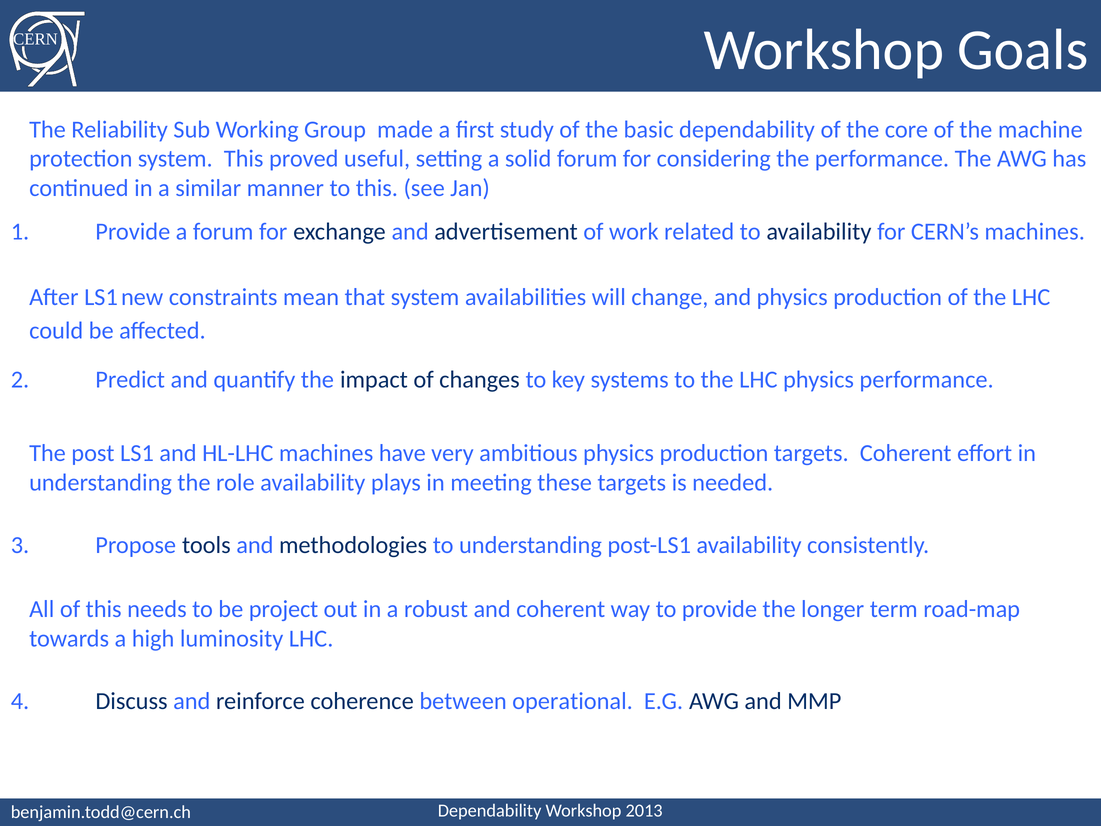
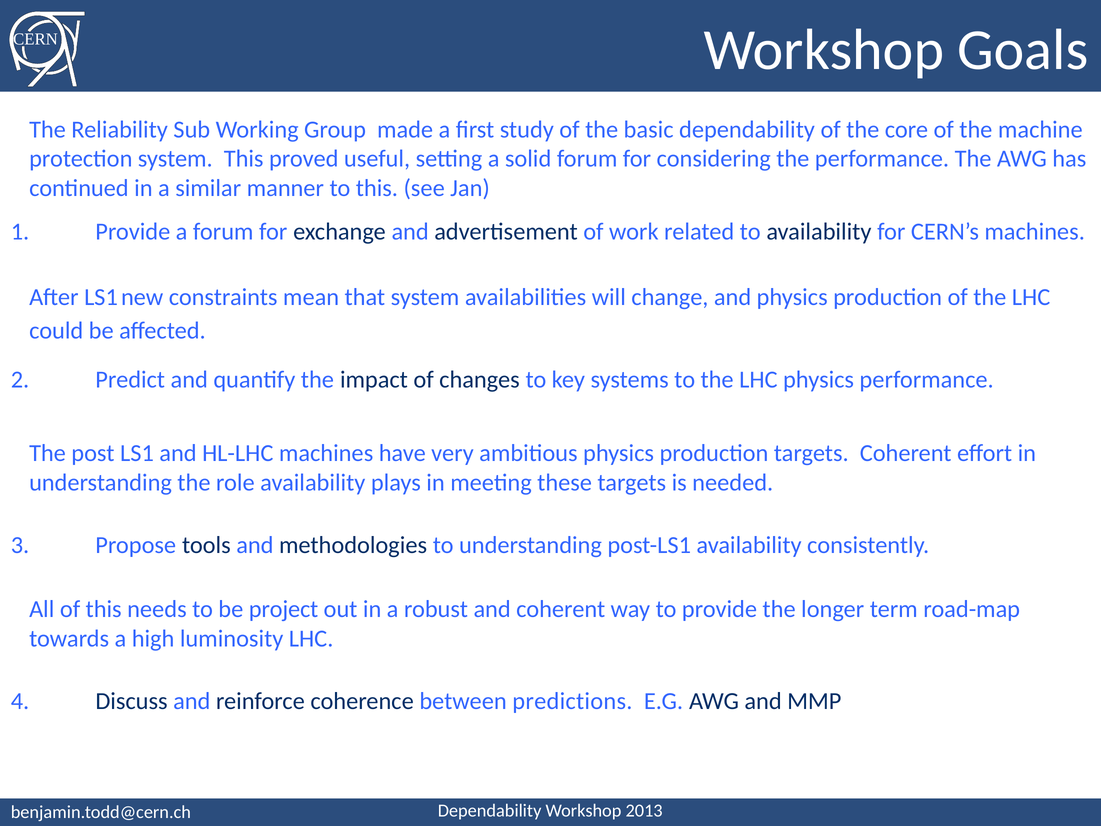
operational: operational -> predictions
